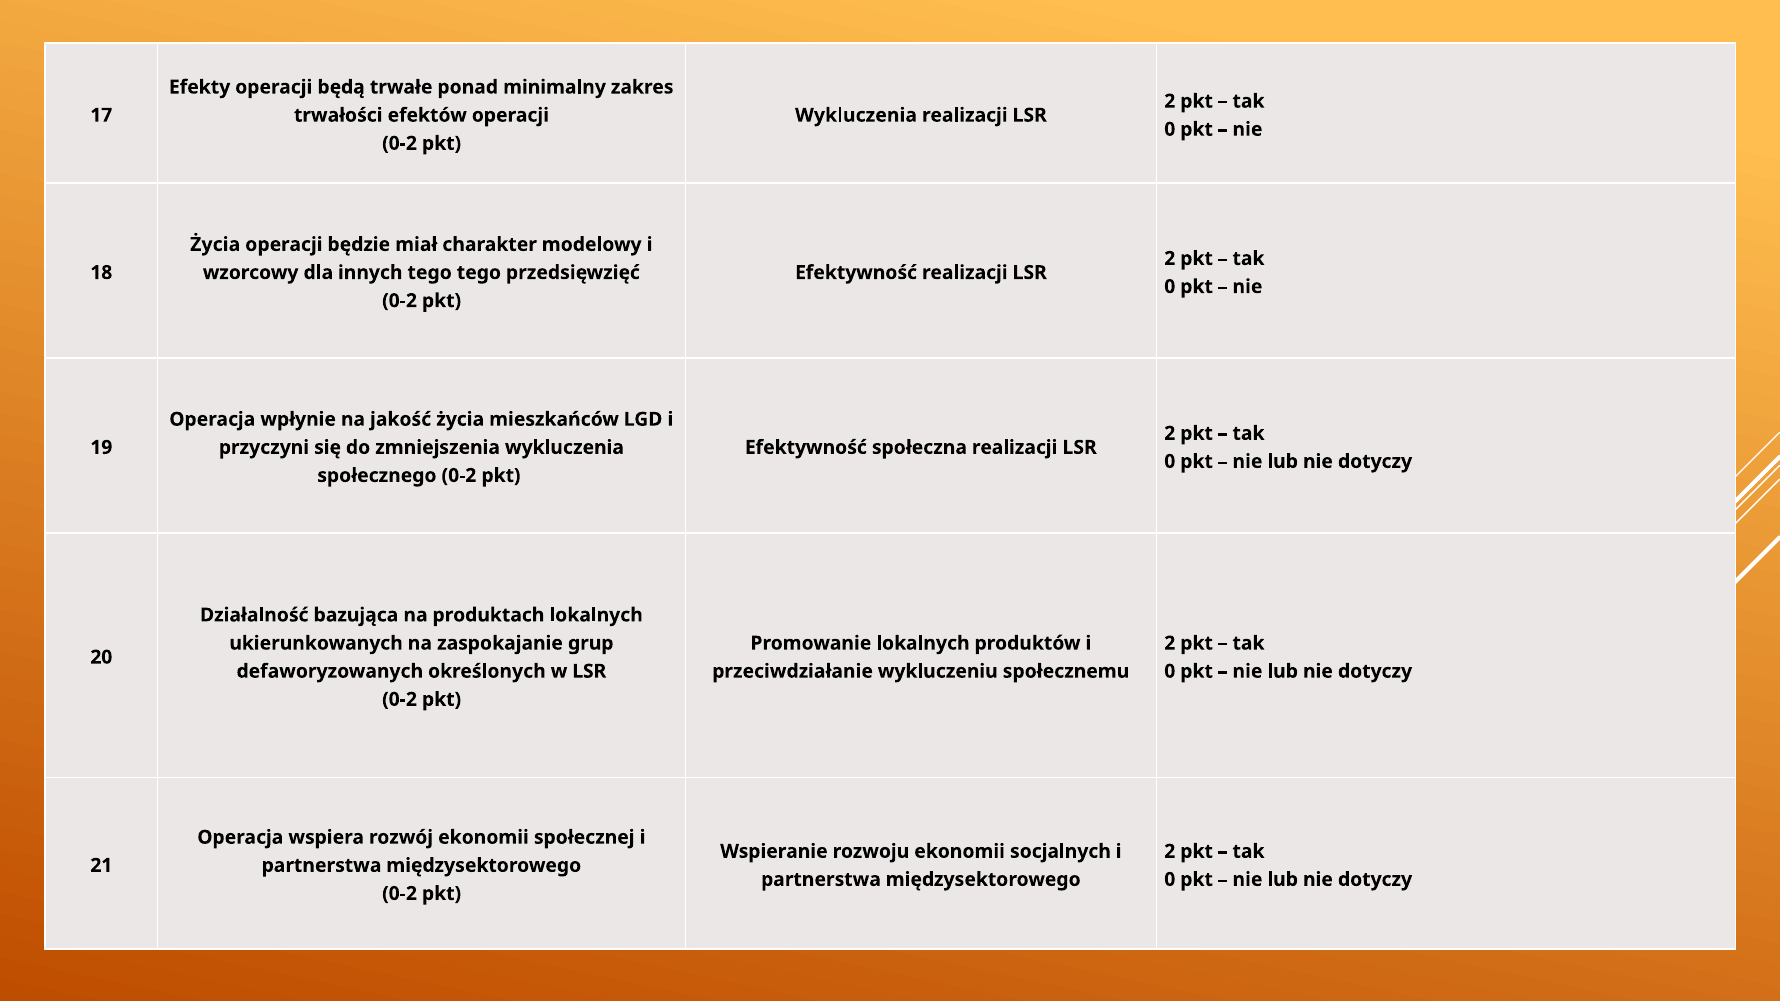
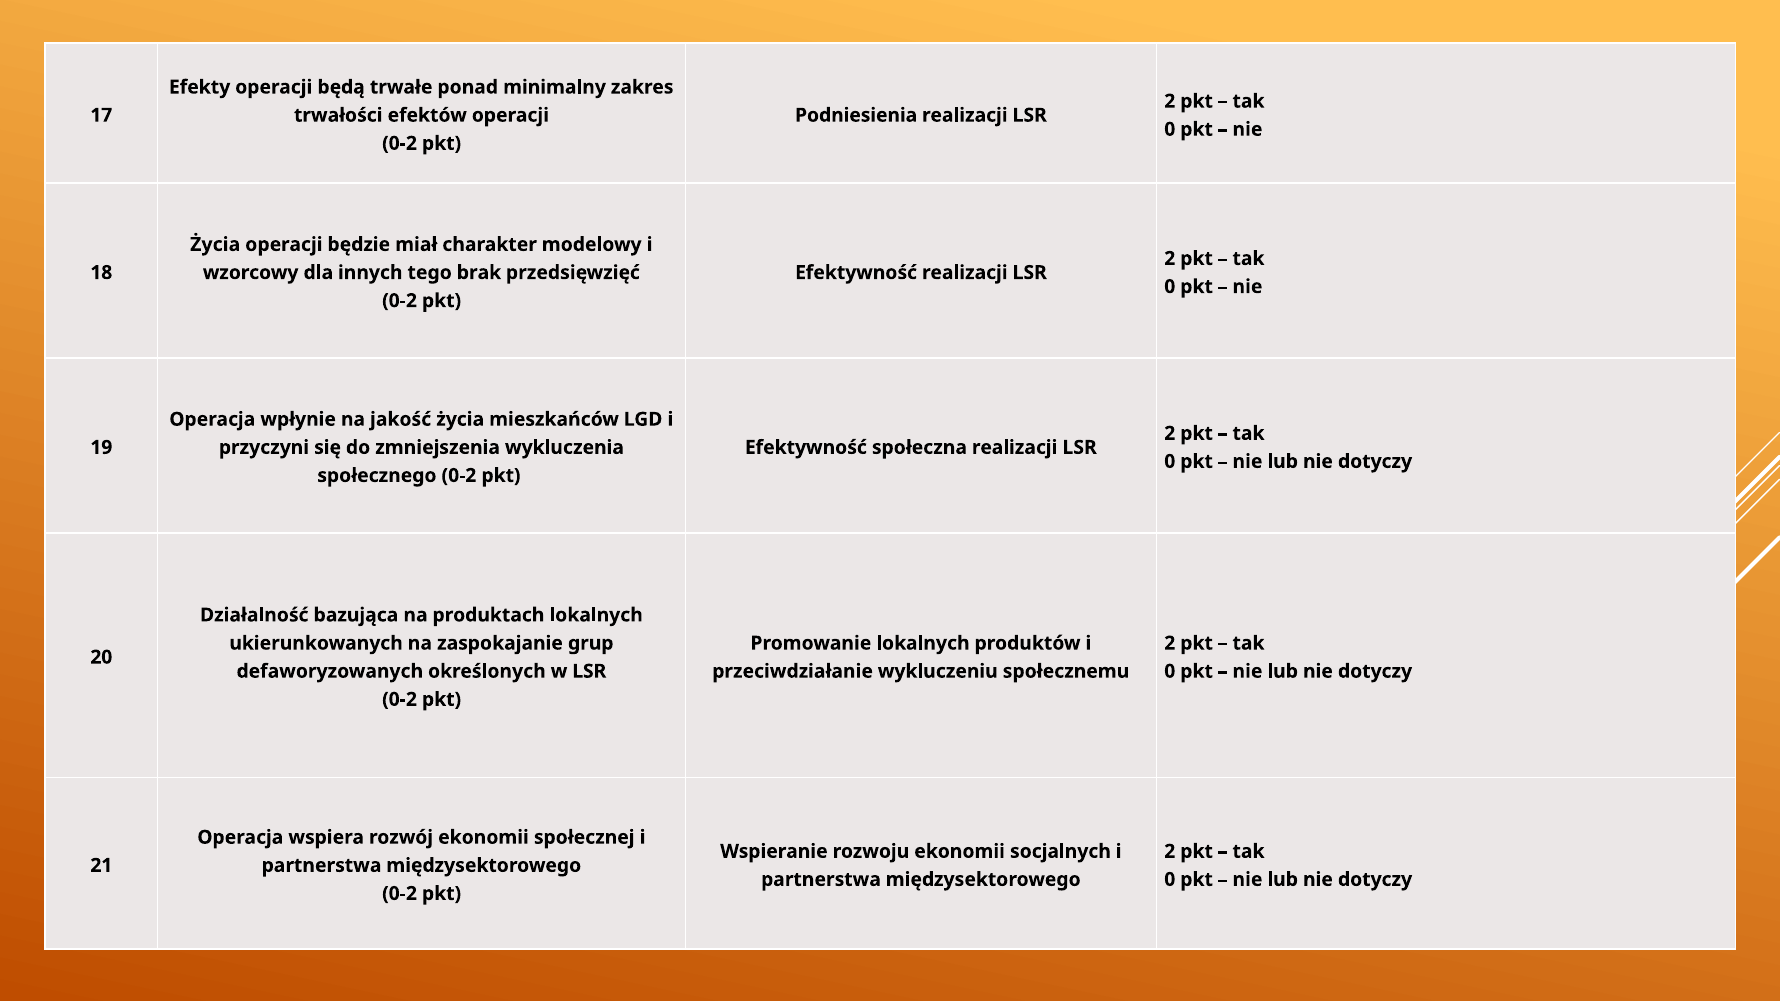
Wykluczenia at (856, 115): Wykluczenia -> Podniesienia
tego tego: tego -> brak
